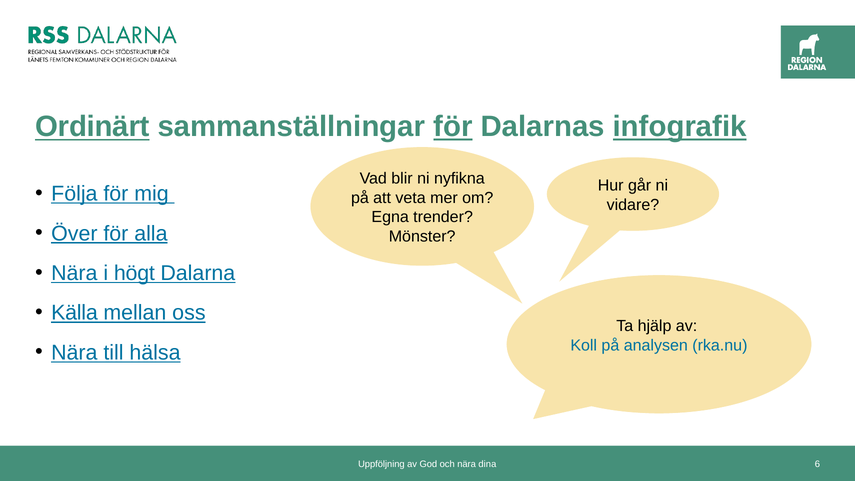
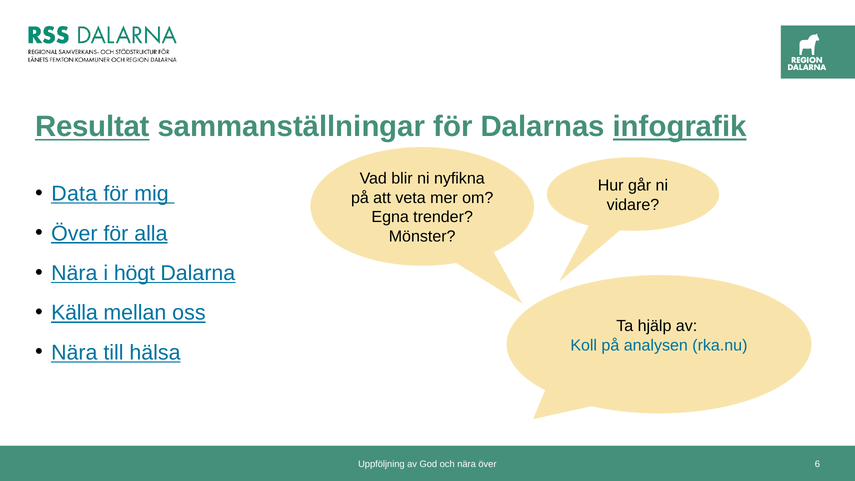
Ordinärt: Ordinärt -> Resultat
för at (453, 127) underline: present -> none
Följa: Följa -> Data
nära dina: dina -> över
